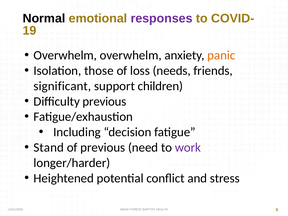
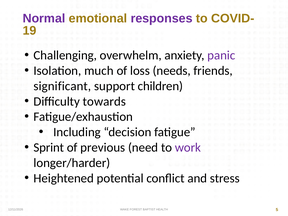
Normal colour: black -> purple
Overwhelm at (65, 55): Overwhelm -> Challenging
panic colour: orange -> purple
those: those -> much
Difficulty previous: previous -> towards
Stand: Stand -> Sprint
